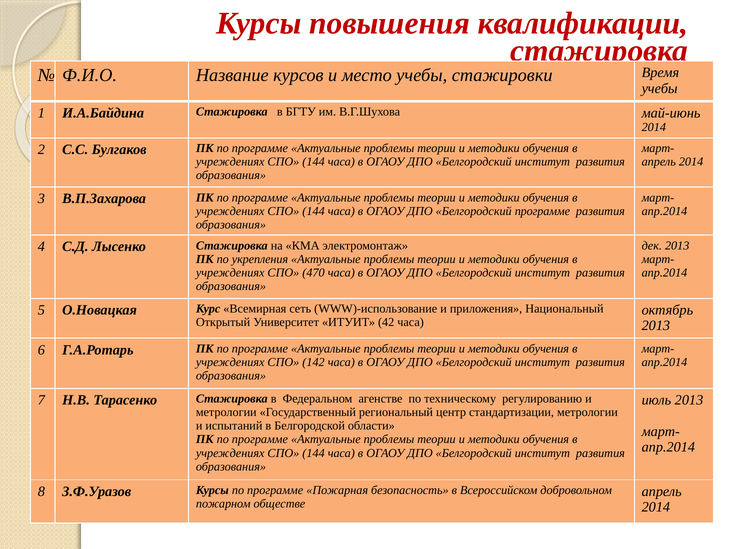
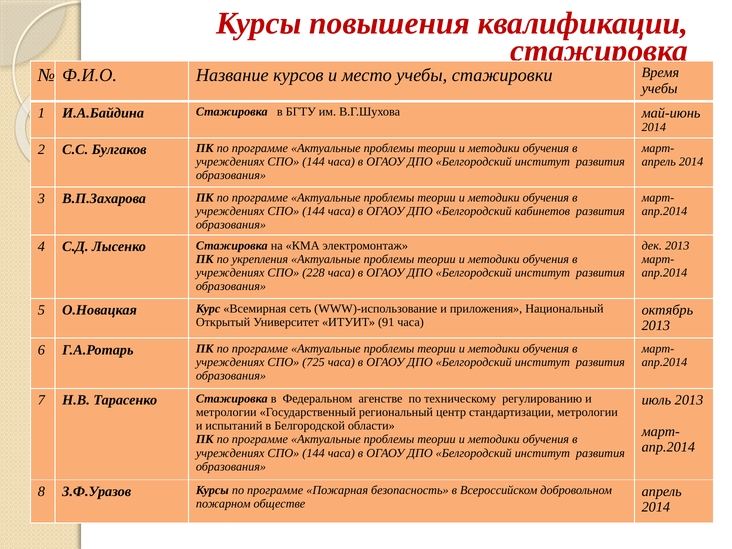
Белгородский программе: программе -> кабинетов
470: 470 -> 228
42: 42 -> 91
142: 142 -> 725
